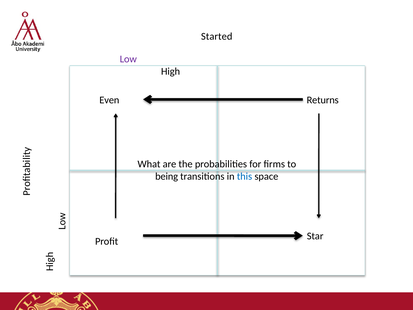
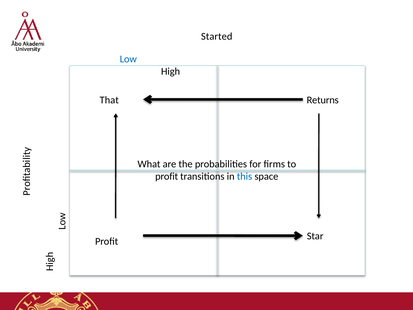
Low colour: purple -> blue
Even: Even -> That
being at (167, 176): being -> profit
